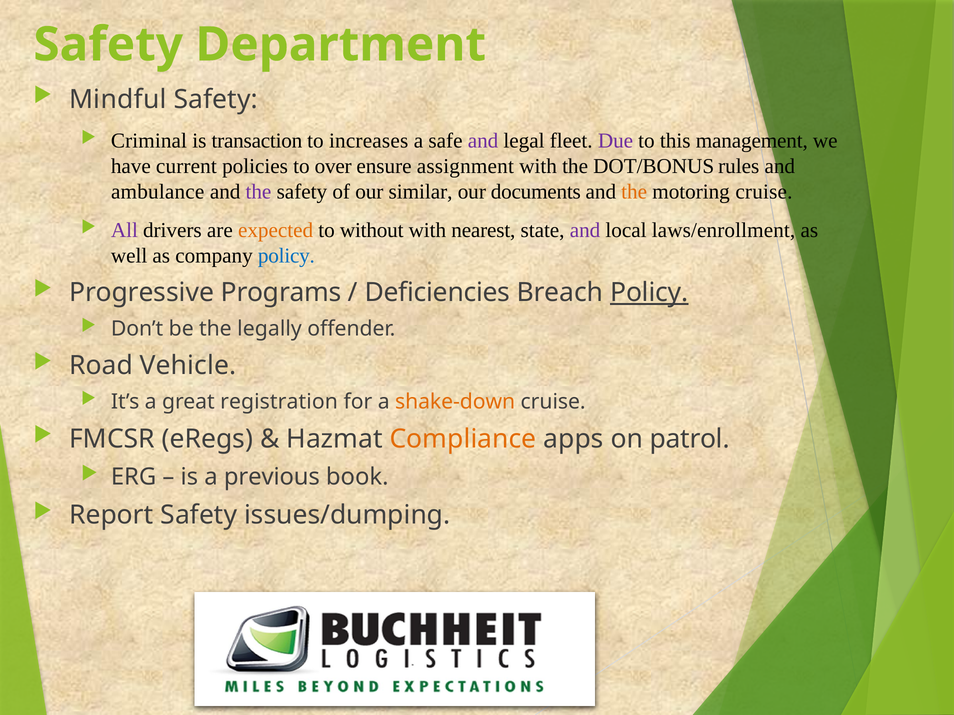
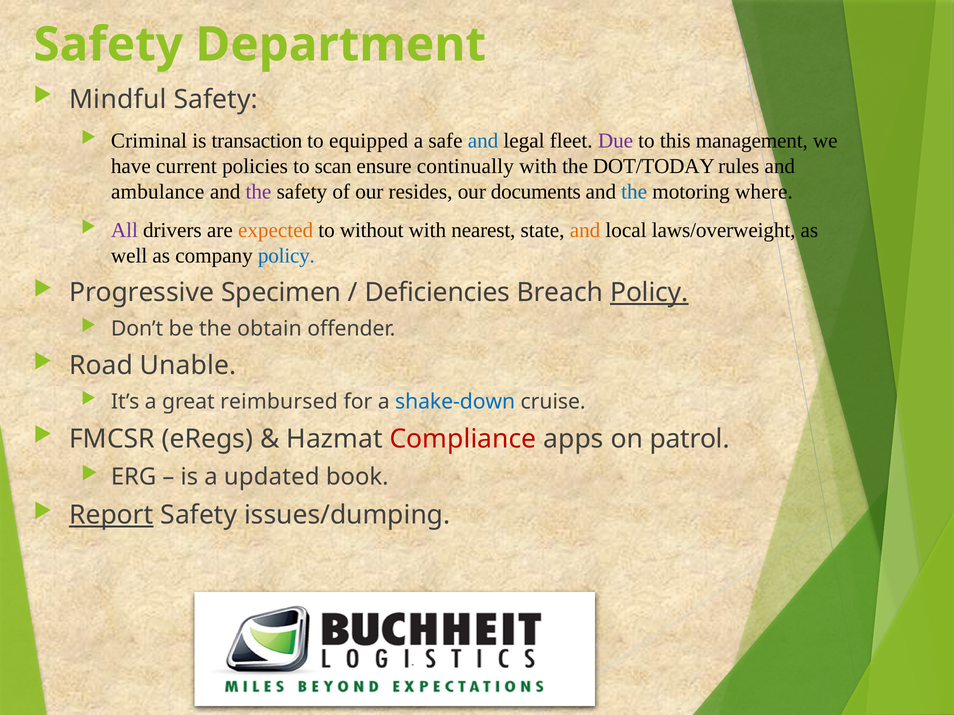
increases: increases -> equipped
and at (483, 141) colour: purple -> blue
over: over -> scan
assignment: assignment -> continually
DOT/BONUS: DOT/BONUS -> DOT/TODAY
similar: similar -> resides
the at (634, 192) colour: orange -> blue
motoring cruise: cruise -> where
and at (585, 230) colour: purple -> orange
laws/enrollment: laws/enrollment -> laws/overweight
Programs: Programs -> Specimen
legally: legally -> obtain
Vehicle: Vehicle -> Unable
registration: registration -> reimbursed
shake-down colour: orange -> blue
Compliance colour: orange -> red
previous: previous -> updated
Report underline: none -> present
